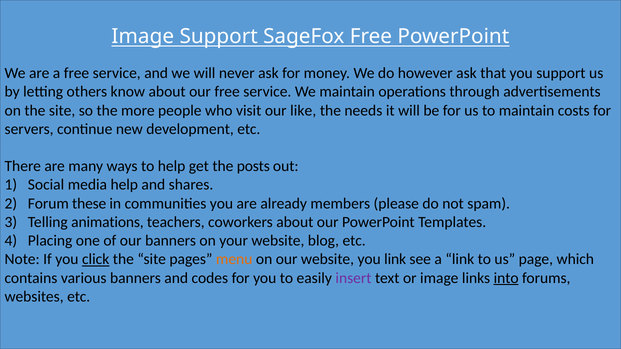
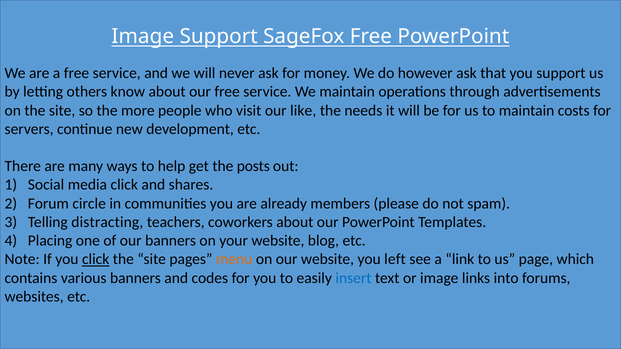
media help: help -> click
these: these -> circle
animations: animations -> distracting
you link: link -> left
insert colour: purple -> blue
into underline: present -> none
